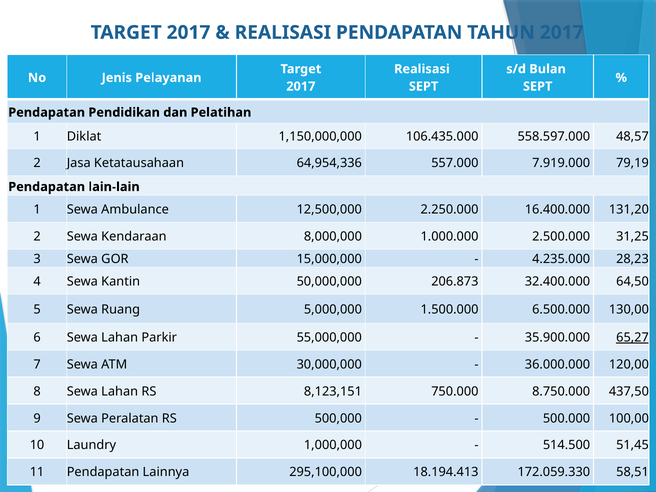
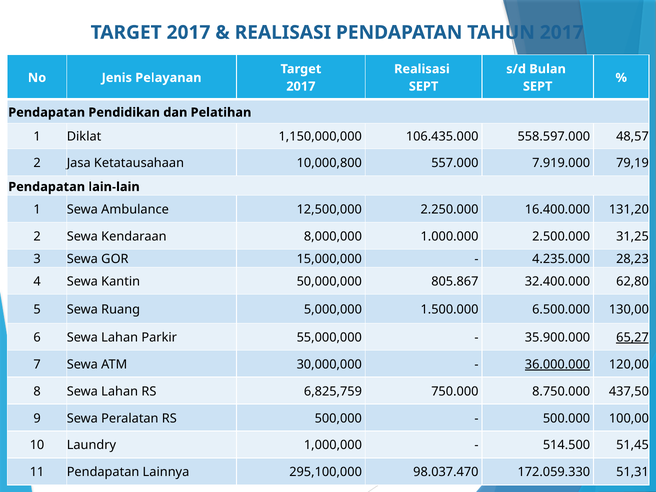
64,954,336: 64,954,336 -> 10,000,800
206.873: 206.873 -> 805.867
64,50: 64,50 -> 62,80
36.000.000 underline: none -> present
8,123,151: 8,123,151 -> 6,825,759
18.194.413: 18.194.413 -> 98.037.470
58,51: 58,51 -> 51,31
